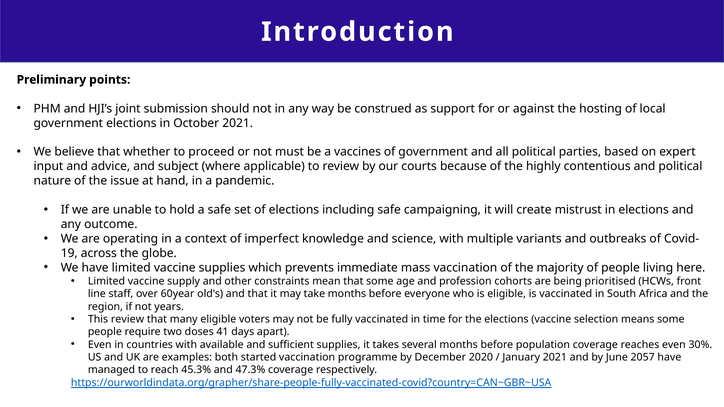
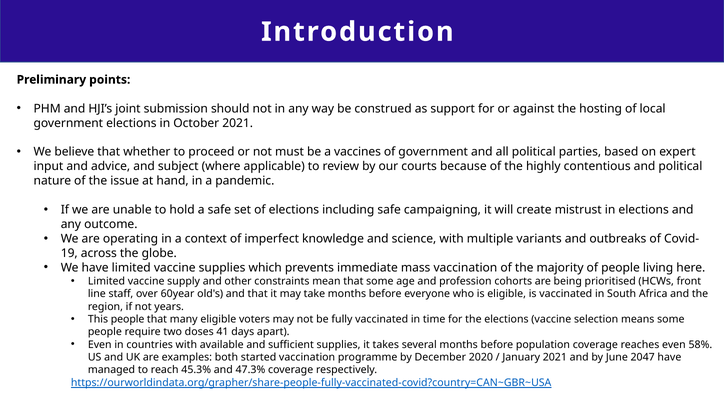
This review: review -> people
30%: 30% -> 58%
2057: 2057 -> 2047
